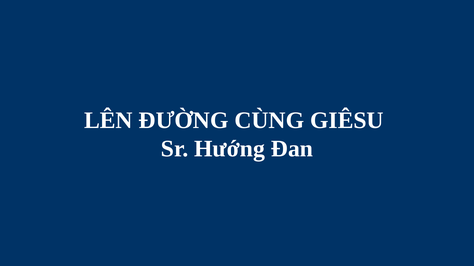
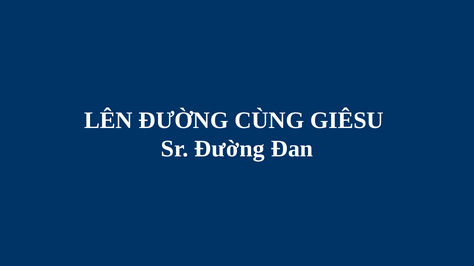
Sr Hướng: Hướng -> Đường
